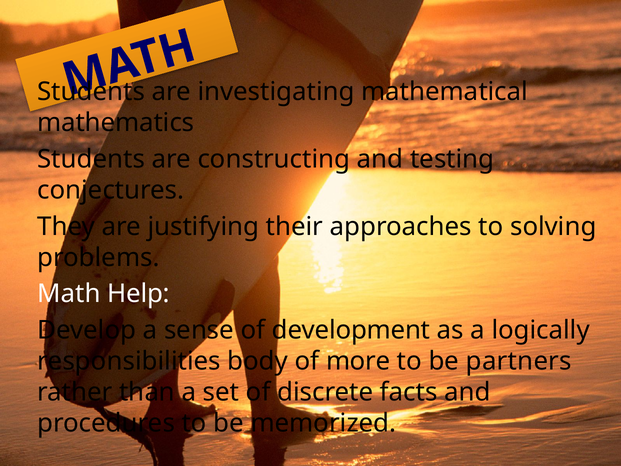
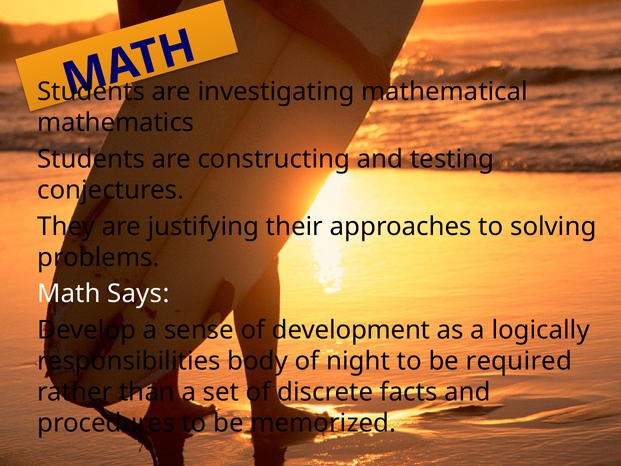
Help: Help -> Says
more: more -> night
partners: partners -> required
